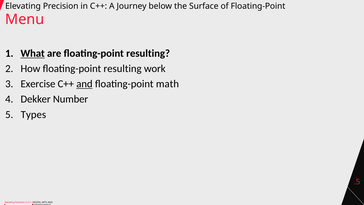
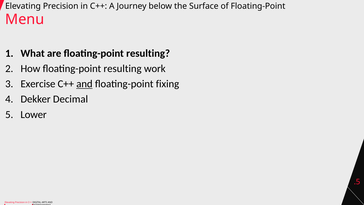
What underline: present -> none
math: math -> fixing
Number: Number -> Decimal
Types: Types -> Lower
